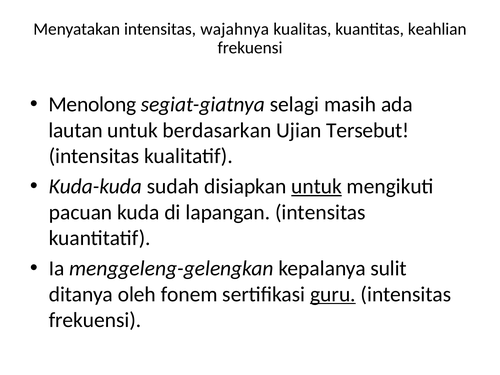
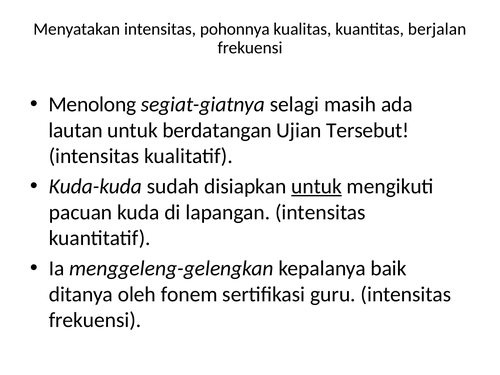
wajahnya: wajahnya -> pohonnya
keahlian: keahlian -> berjalan
berdasarkan: berdasarkan -> berdatangan
sulit: sulit -> baik
guru underline: present -> none
